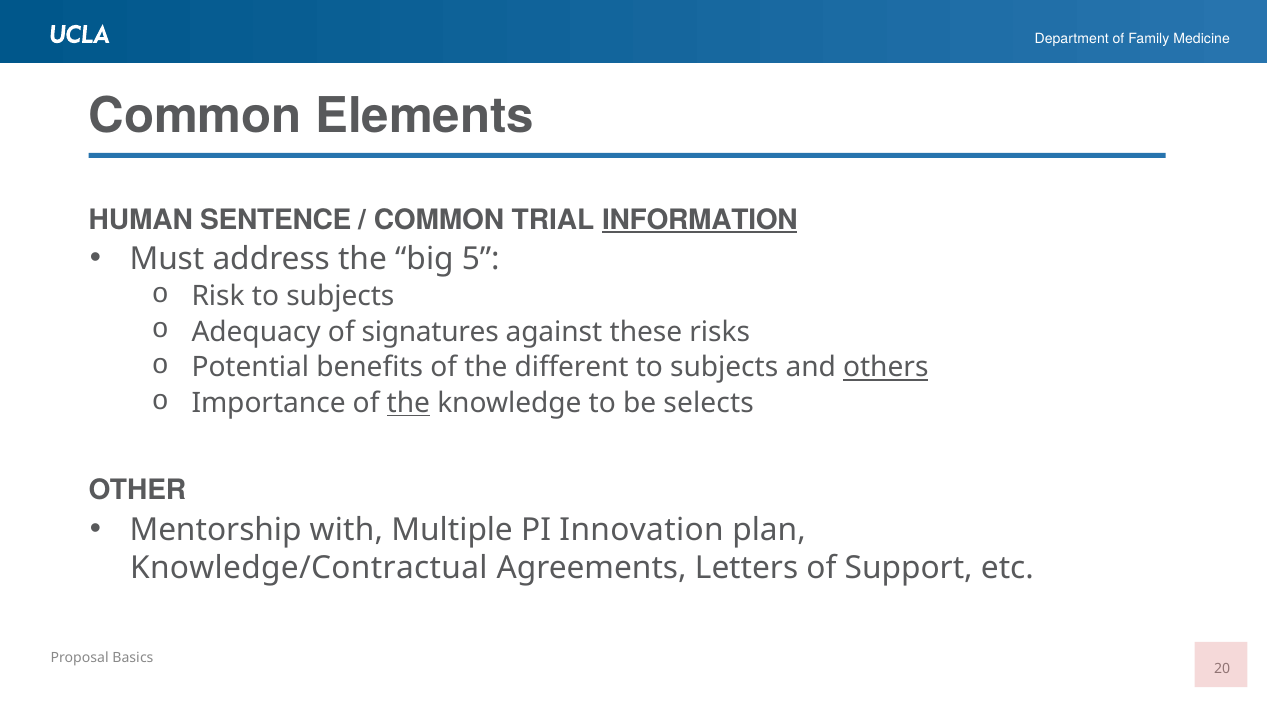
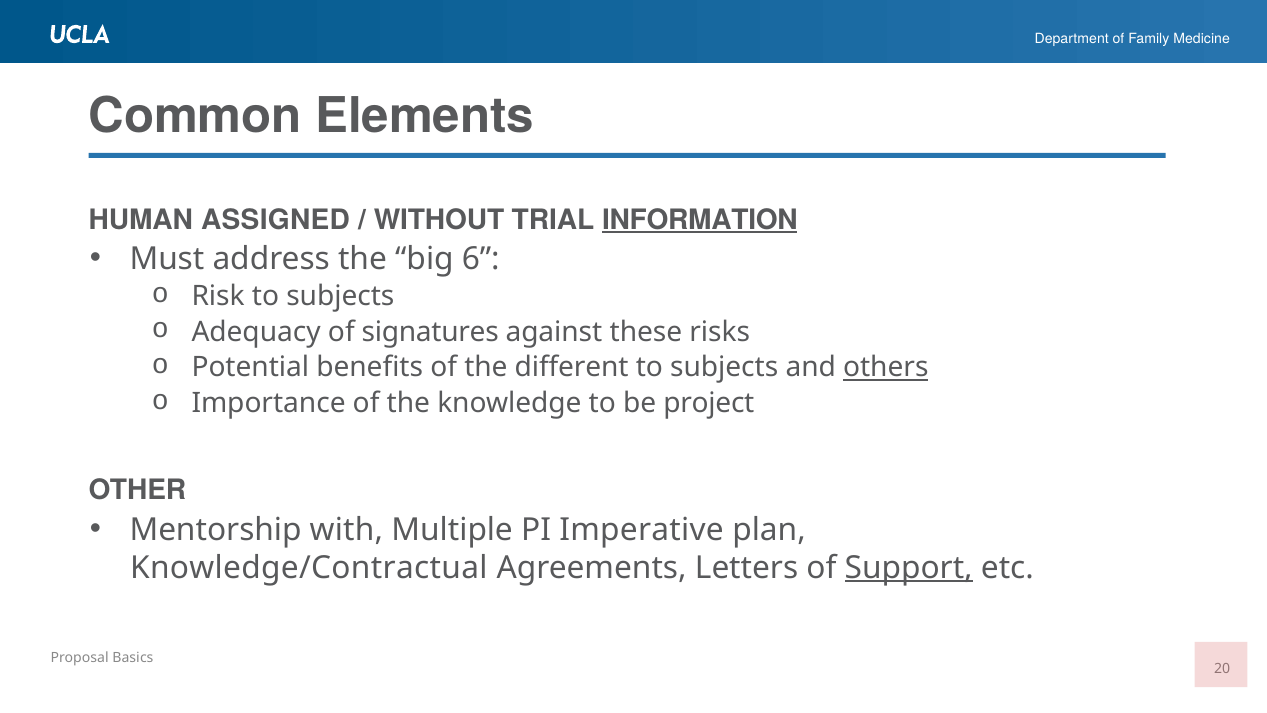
SENTENCE: SENTENCE -> ASSIGNED
COMMON at (439, 220): COMMON -> WITHOUT
5: 5 -> 6
the at (408, 403) underline: present -> none
selects: selects -> project
Innovation: Innovation -> Imperative
Support underline: none -> present
